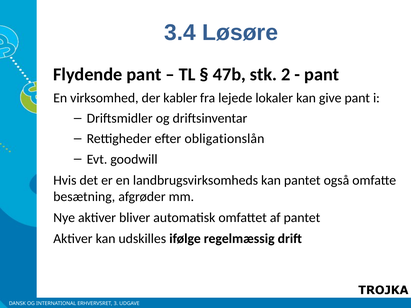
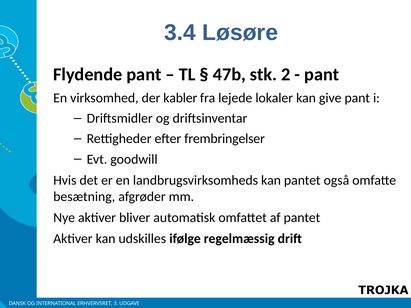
obligationslån: obligationslån -> frembringelser
